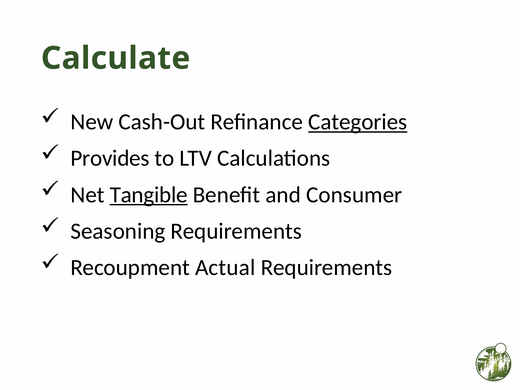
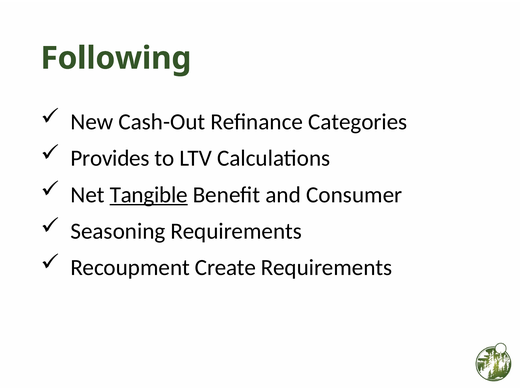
Calculate: Calculate -> Following
Categories underline: present -> none
Actual: Actual -> Create
